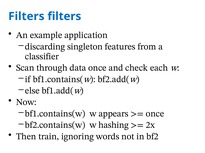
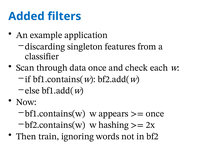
Filters at (26, 16): Filters -> Added
